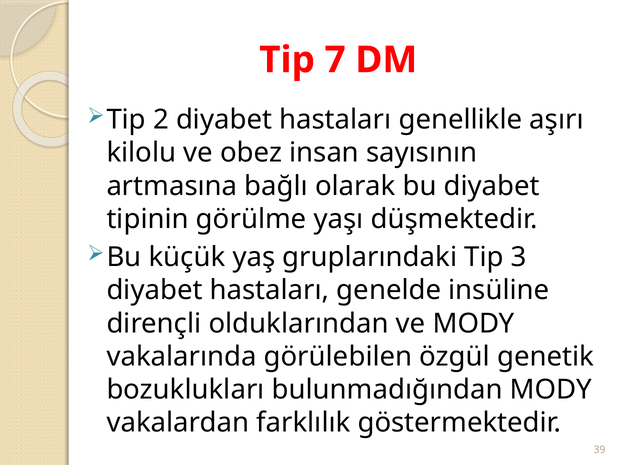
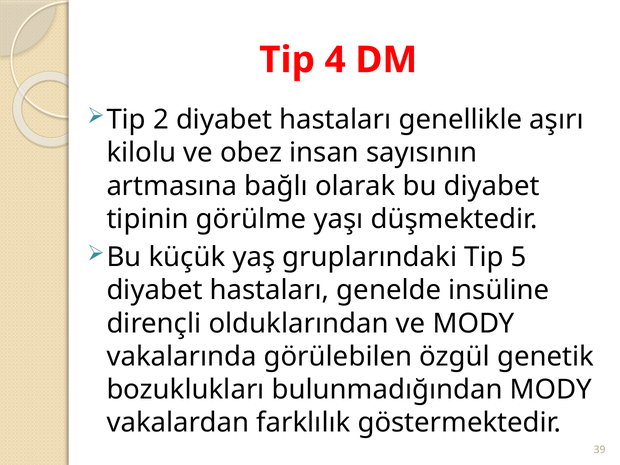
7: 7 -> 4
3: 3 -> 5
